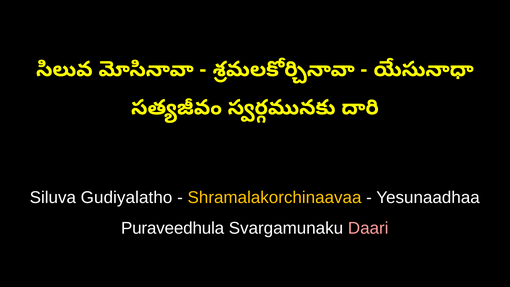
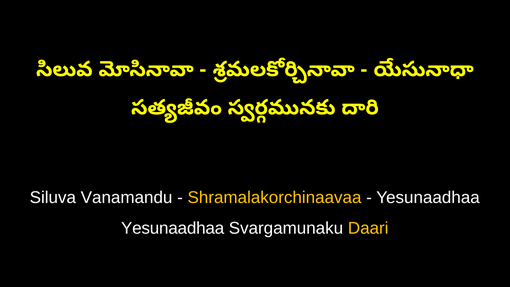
Gudiyalatho: Gudiyalatho -> Vanamandu
Puraveedhula at (173, 228): Puraveedhula -> Yesunaadhaa
Daari colour: pink -> yellow
